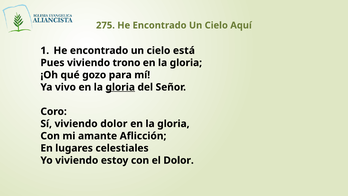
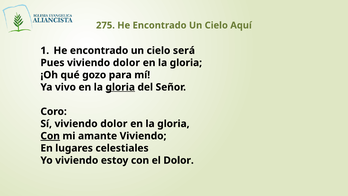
está: está -> será
Pues viviendo trono: trono -> dolor
Con at (50, 136) underline: none -> present
amante Aflicción: Aflicción -> Viviendo
